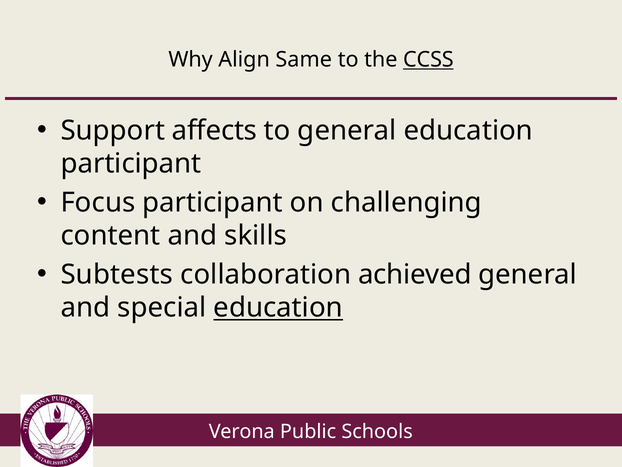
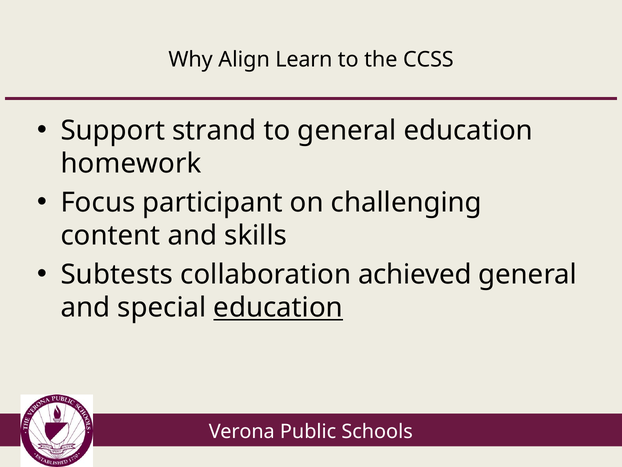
Same: Same -> Learn
CCSS underline: present -> none
affects: affects -> strand
participant at (131, 164): participant -> homework
